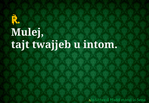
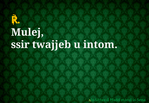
tajt: tajt -> ssir
